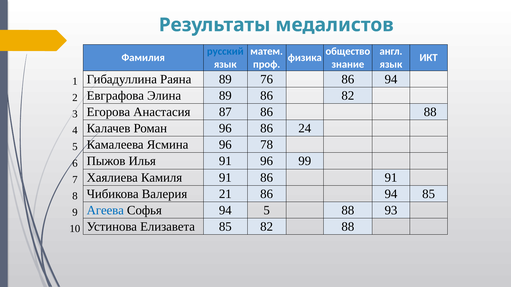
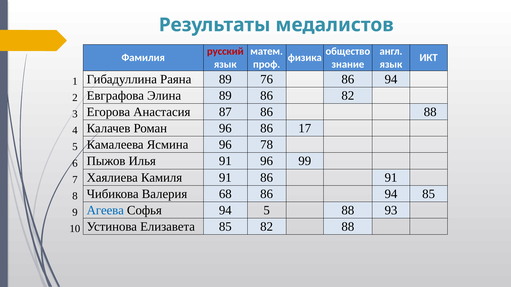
русский colour: blue -> red
24: 24 -> 17
21: 21 -> 68
